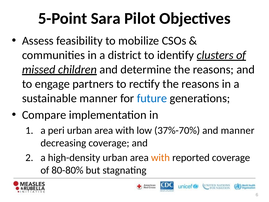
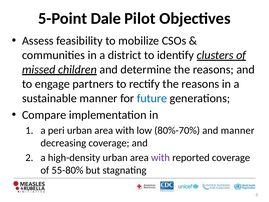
Sara: Sara -> Dale
37%-70%: 37%-70% -> 80%-70%
with at (160, 158) colour: orange -> purple
80-80%: 80-80% -> 55-80%
